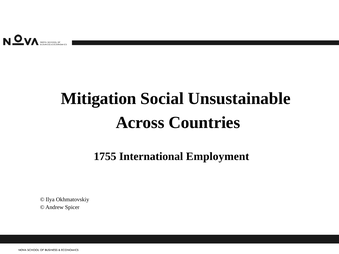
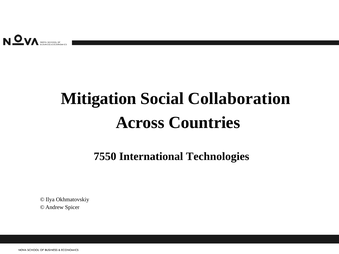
Unsustainable: Unsustainable -> Collaboration
1755: 1755 -> 7550
Employment: Employment -> Technologies
